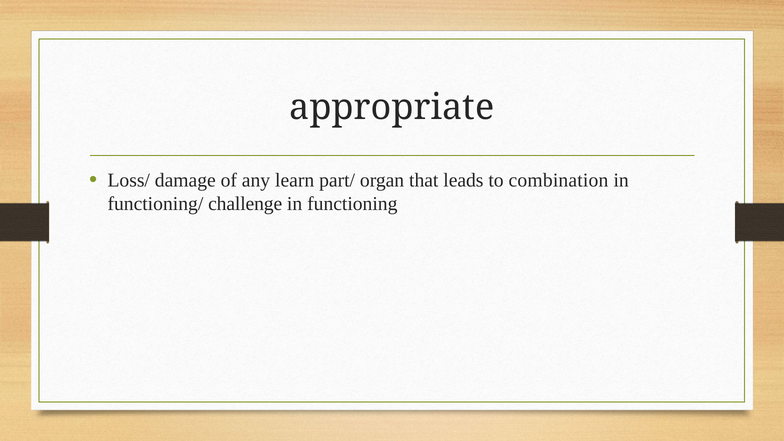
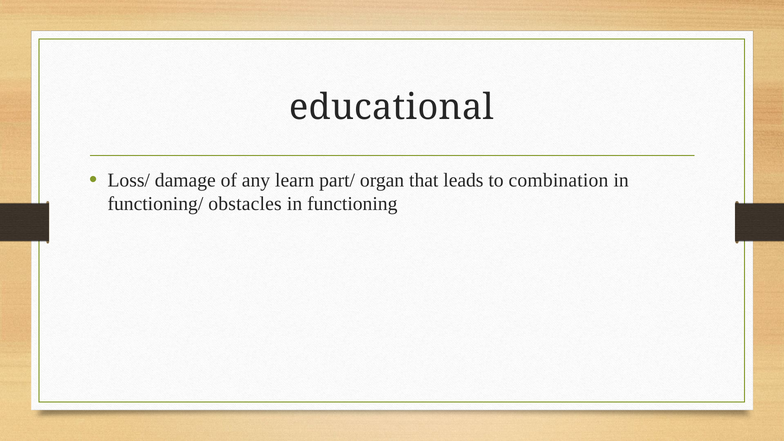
appropriate: appropriate -> educational
challenge: challenge -> obstacles
